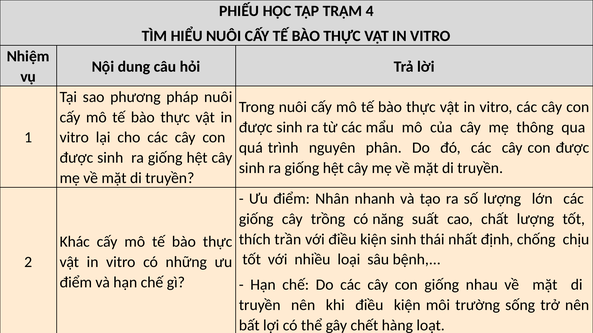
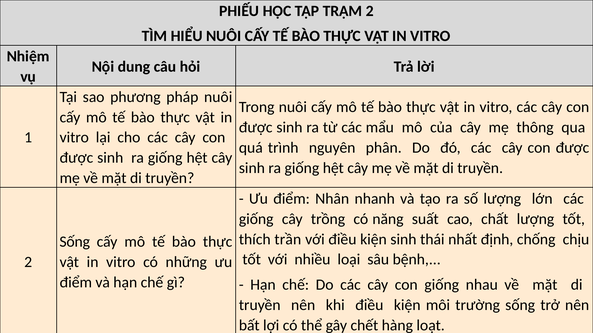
TRẠM 4: 4 -> 2
Khác at (75, 242): Khác -> Sống
